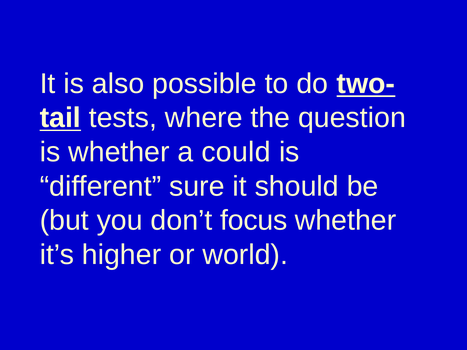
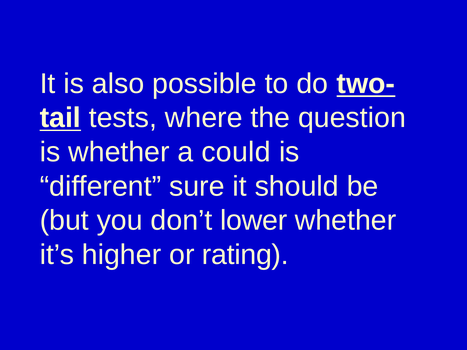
focus: focus -> lower
world: world -> rating
